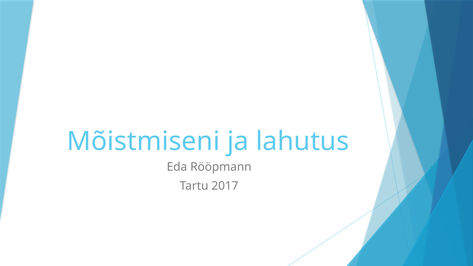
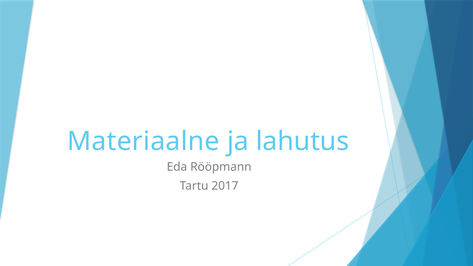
Mõistmiseni: Mõistmiseni -> Materiaalne
